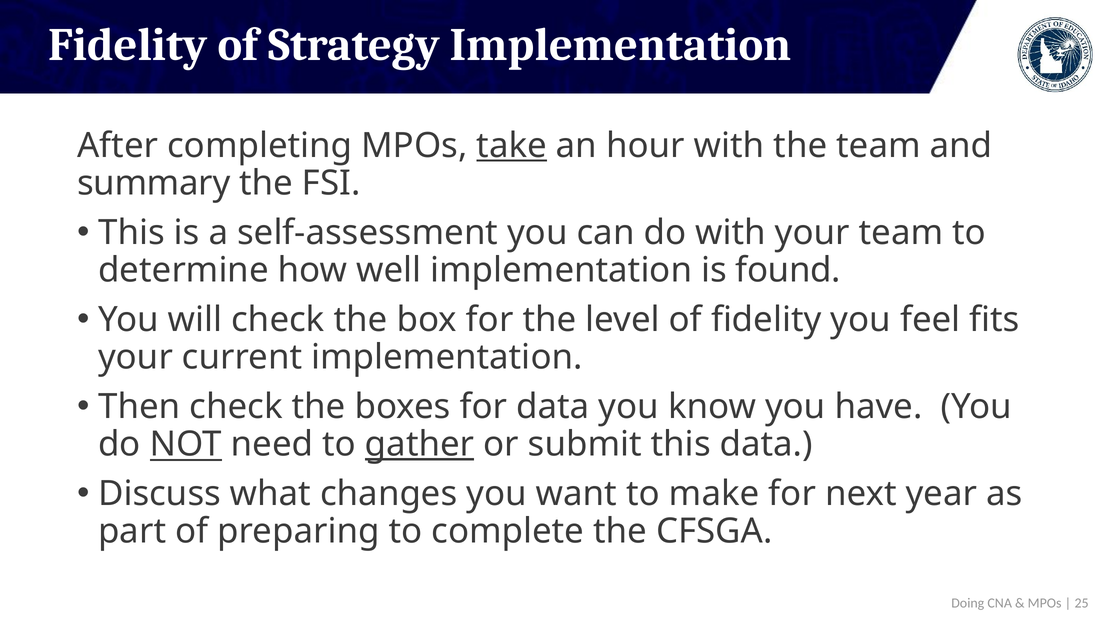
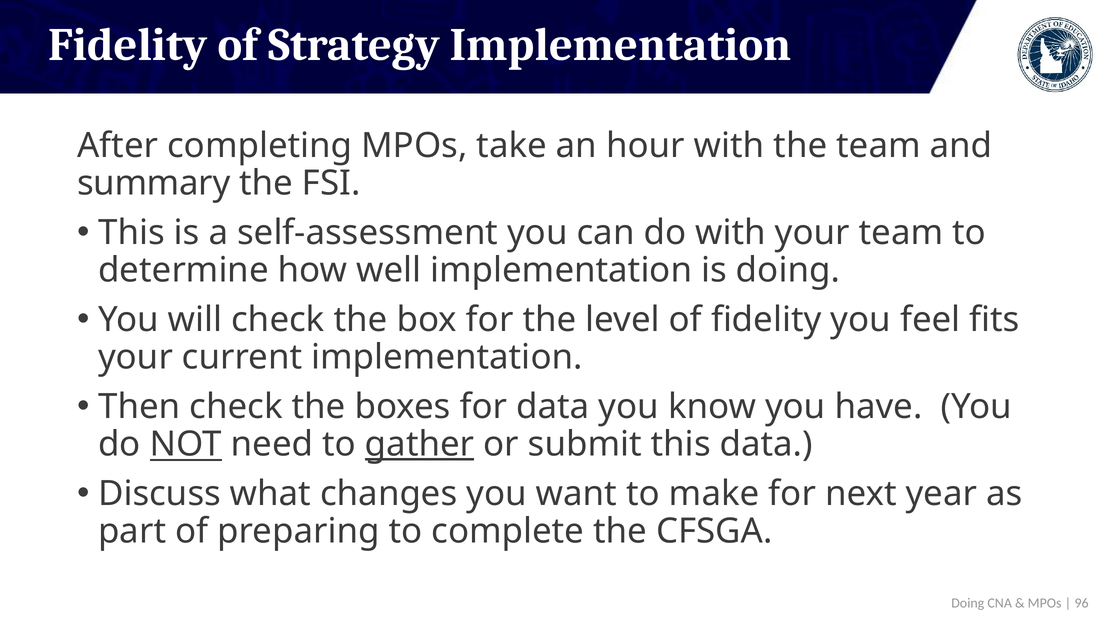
take underline: present -> none
is found: found -> doing
25: 25 -> 96
